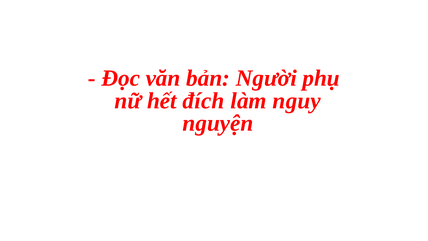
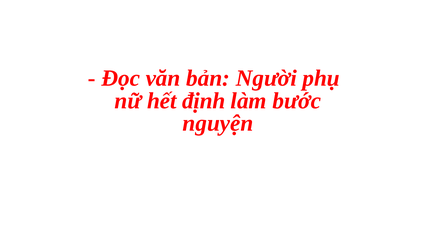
đích: đích -> định
nguy: nguy -> bước
